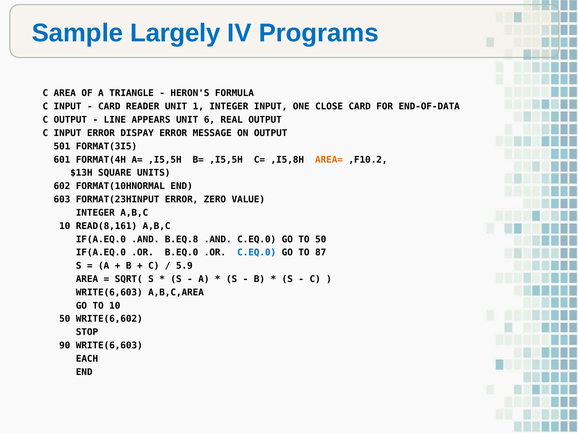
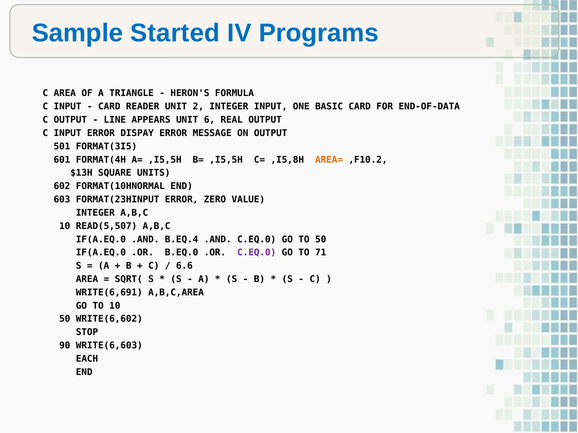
Largely: Largely -> Started
1: 1 -> 2
CLOSE: CLOSE -> BASIC
READ(8,161: READ(8,161 -> READ(5,507
B.EQ.8: B.EQ.8 -> B.EQ.4
C.EQ.0 at (257, 253) colour: blue -> purple
87: 87 -> 71
5.9: 5.9 -> 6.6
WRITE(6,603 at (109, 293): WRITE(6,603 -> WRITE(6,691
